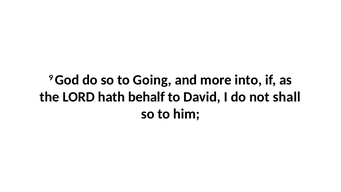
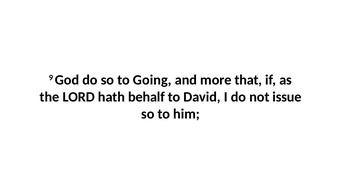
into: into -> that
shall: shall -> issue
